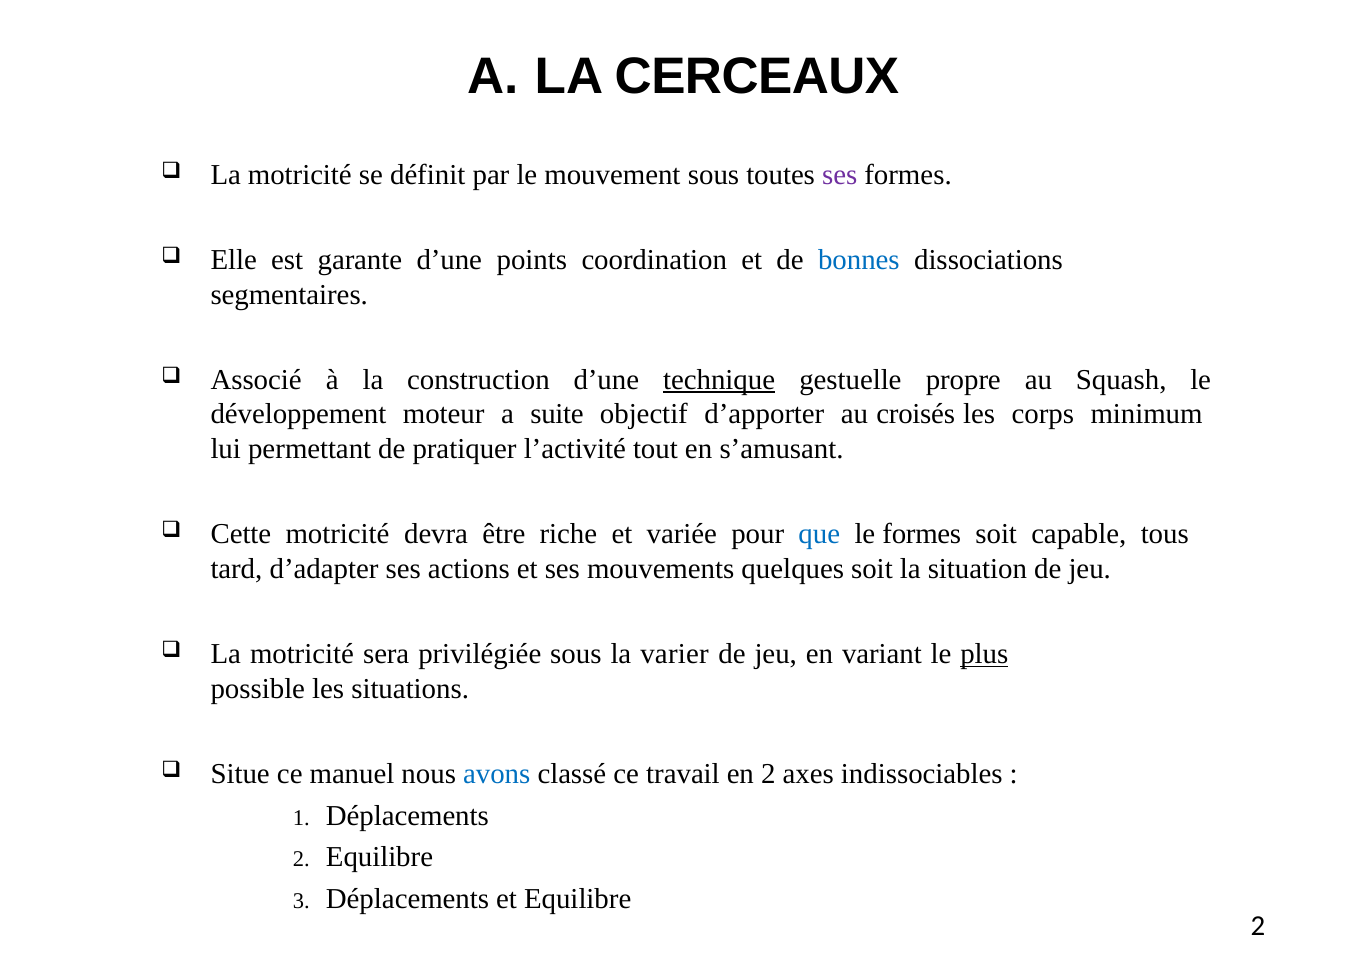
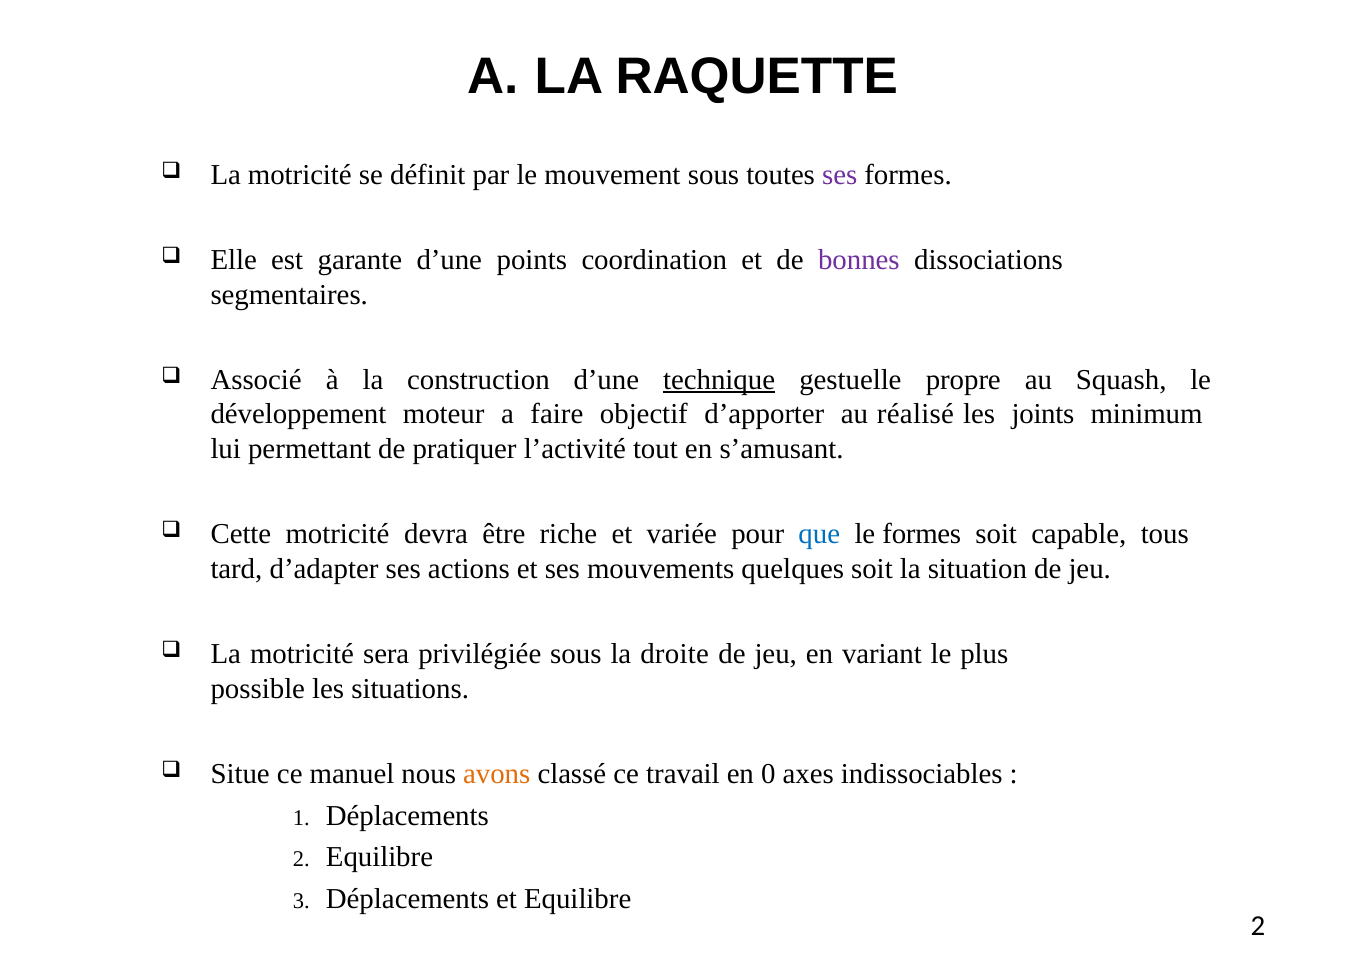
CERCEAUX: CERCEAUX -> RAQUETTE
bonnes colour: blue -> purple
suite: suite -> faire
croisés: croisés -> réalisé
corps: corps -> joints
varier: varier -> droite
plus underline: present -> none
avons colour: blue -> orange
en 2: 2 -> 0
